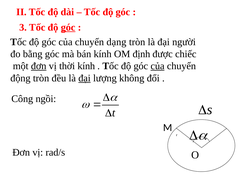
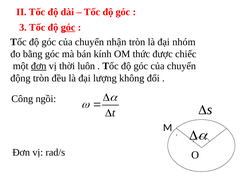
dạng: dạng -> nhận
người: người -> nhóm
định: định -> thức
thời kính: kính -> luôn
của at (158, 66) underline: present -> none
đại at (84, 78) underline: present -> none
